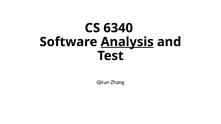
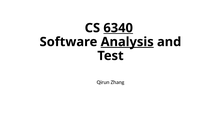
6340 underline: none -> present
